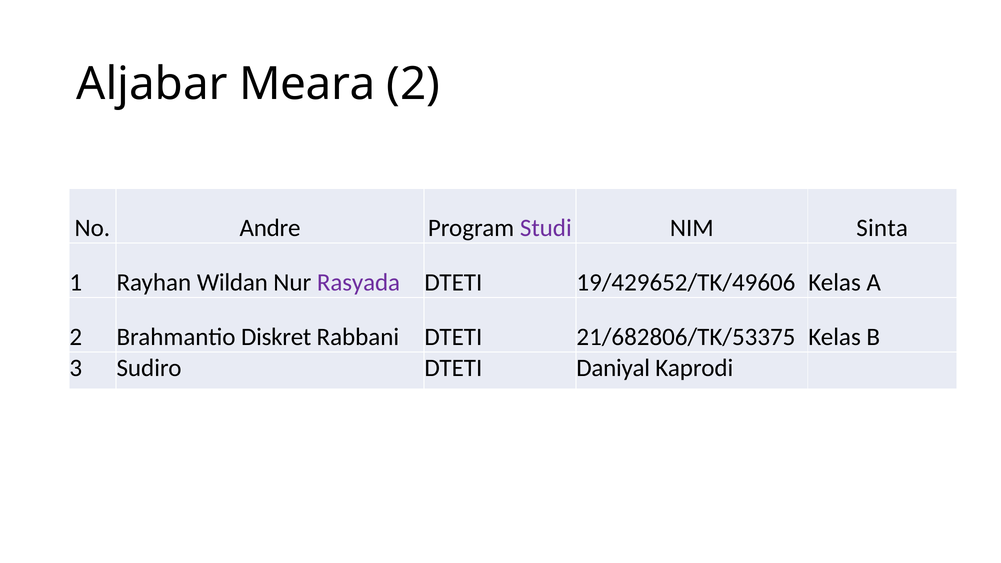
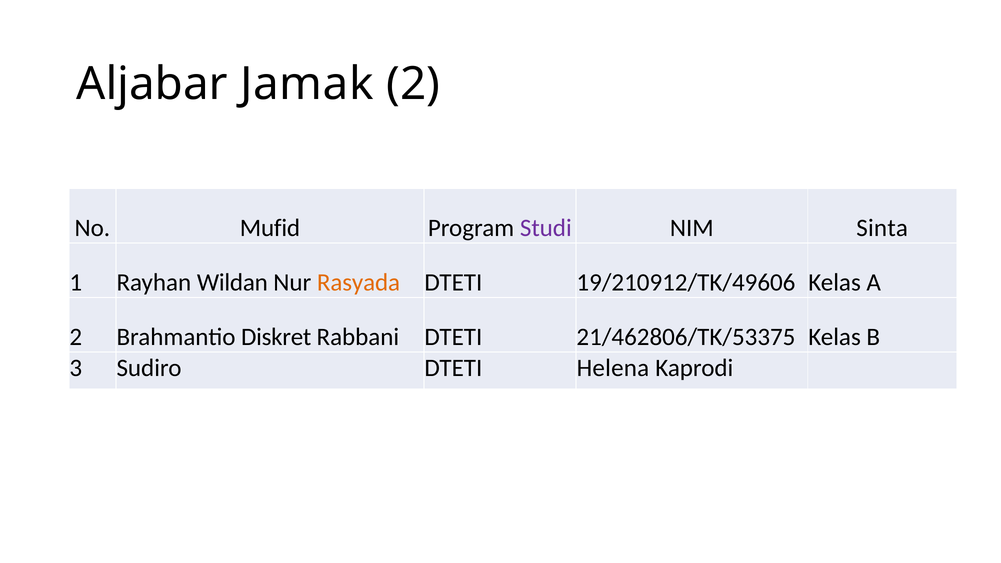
Meara: Meara -> Jamak
Andre: Andre -> Mufid
Rasyada colour: purple -> orange
19/429652/TK/49606: 19/429652/TK/49606 -> 19/210912/TK/49606
21/682806/TK/53375: 21/682806/TK/53375 -> 21/462806/TK/53375
Daniyal: Daniyal -> Helena
